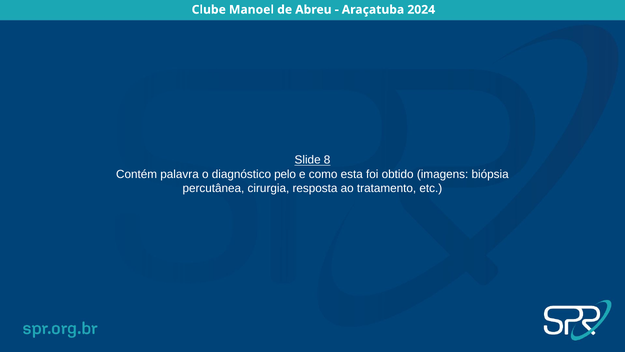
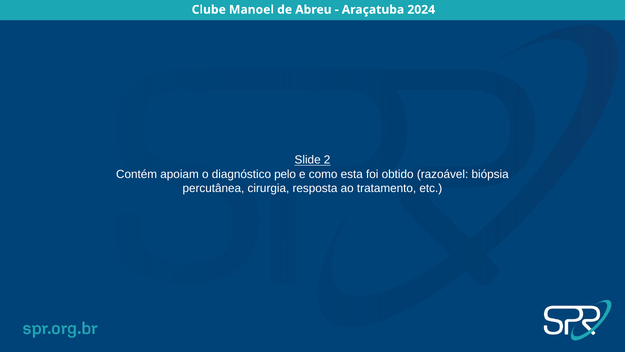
8: 8 -> 2
palavra: palavra -> apoiam
imagens: imagens -> razoável
